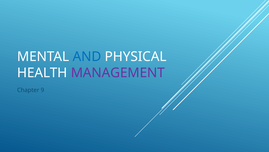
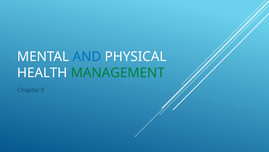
MANAGEMENT colour: purple -> green
